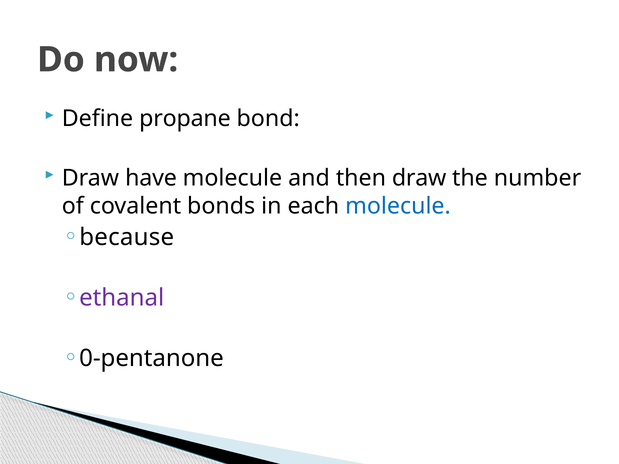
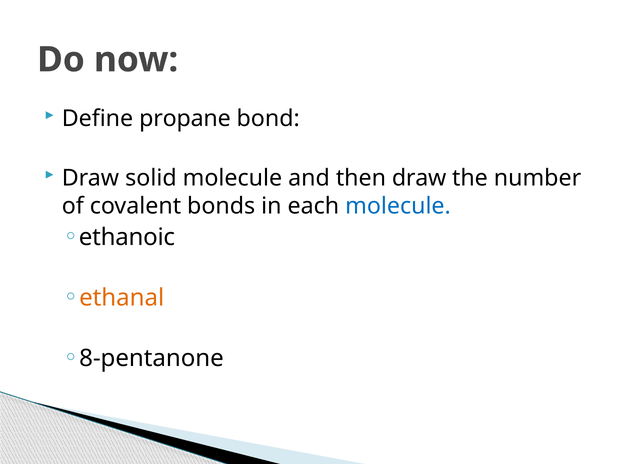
have: have -> solid
because: because -> ethanoic
ethanal colour: purple -> orange
0-pentanone: 0-pentanone -> 8-pentanone
